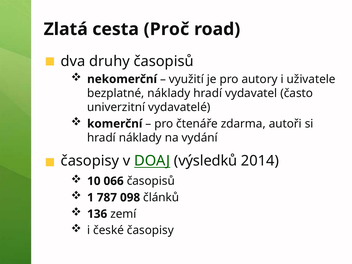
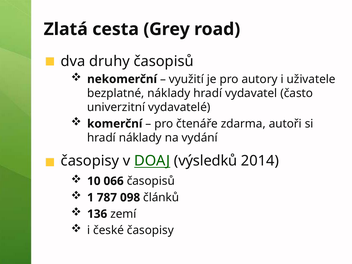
Proč: Proč -> Grey
